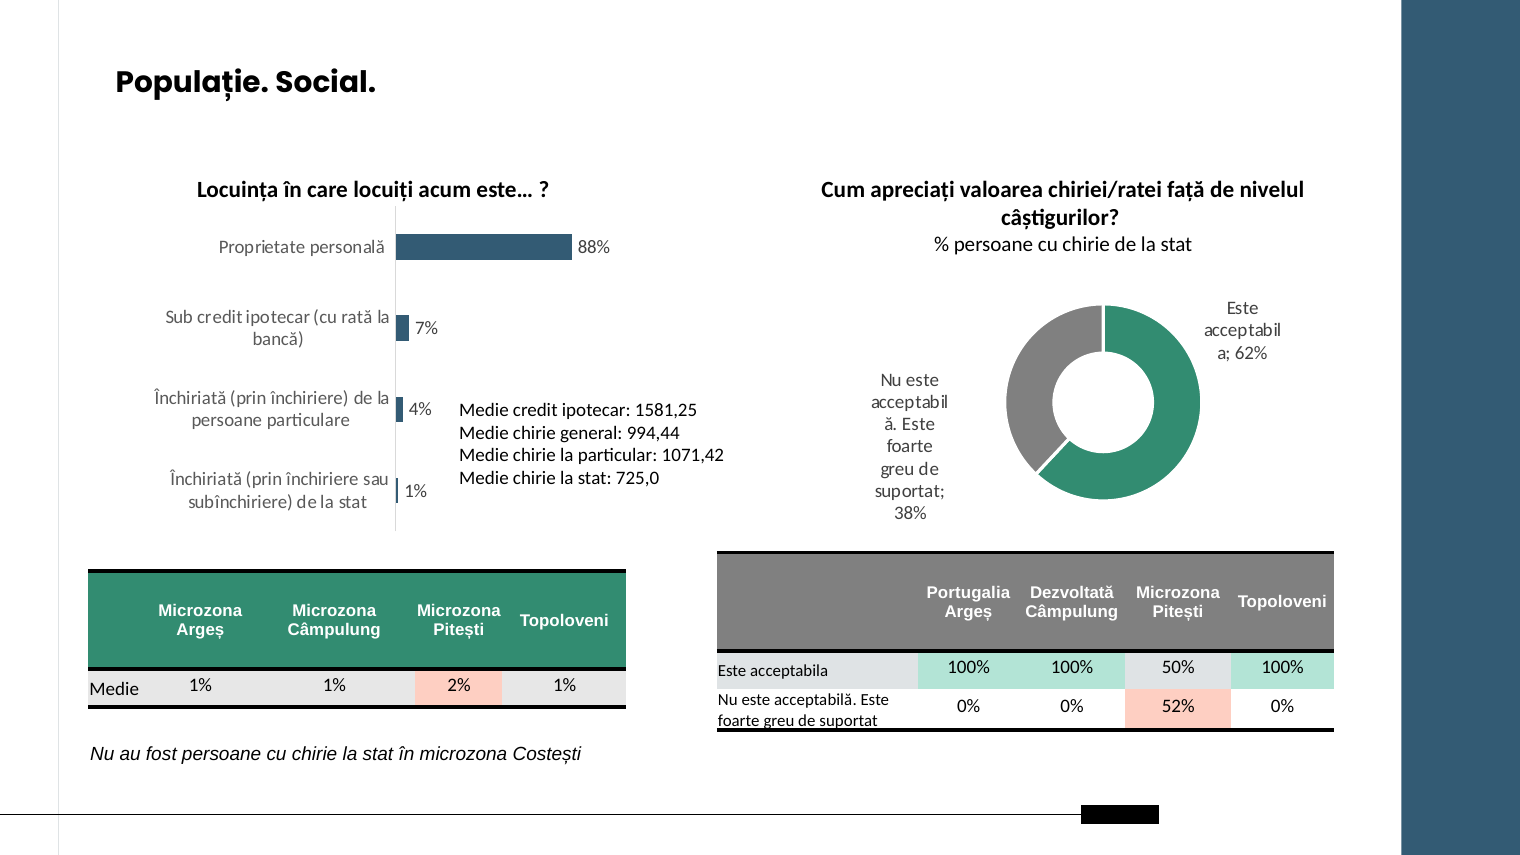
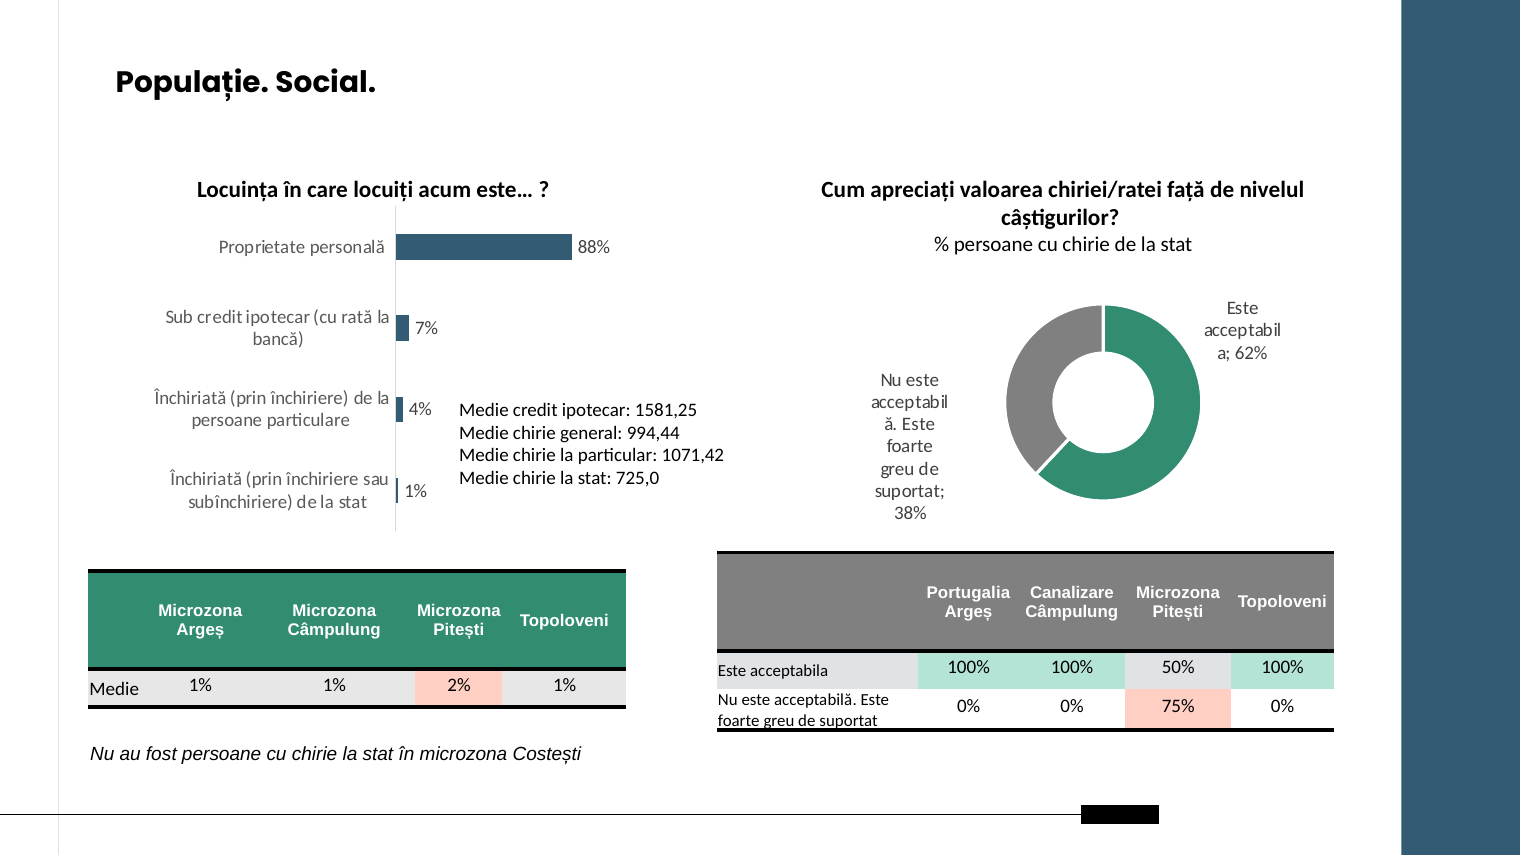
Dezvoltată: Dezvoltată -> Canalizare
52%: 52% -> 75%
